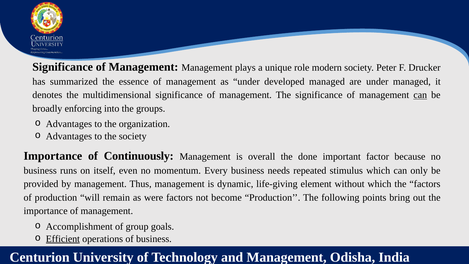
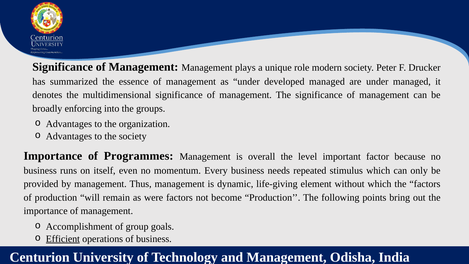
can at (420, 95) underline: present -> none
Continuously: Continuously -> Programmes
done: done -> level
